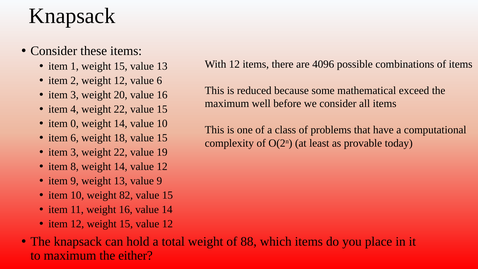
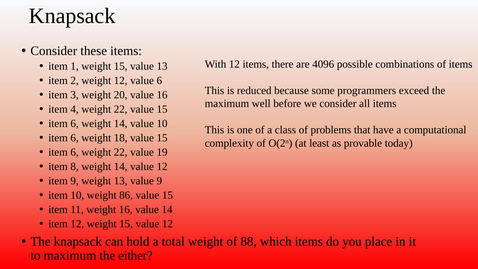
mathematical: mathematical -> programmers
0 at (75, 124): 0 -> 6
3 at (75, 152): 3 -> 6
82: 82 -> 86
